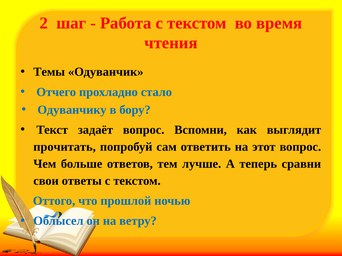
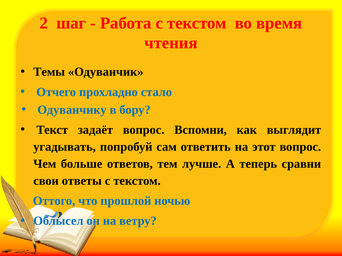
прочитать: прочитать -> угадывать
